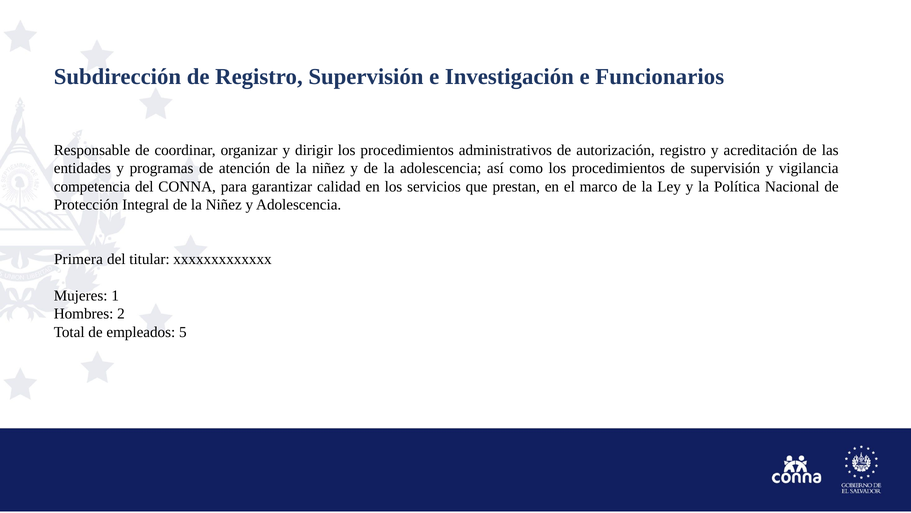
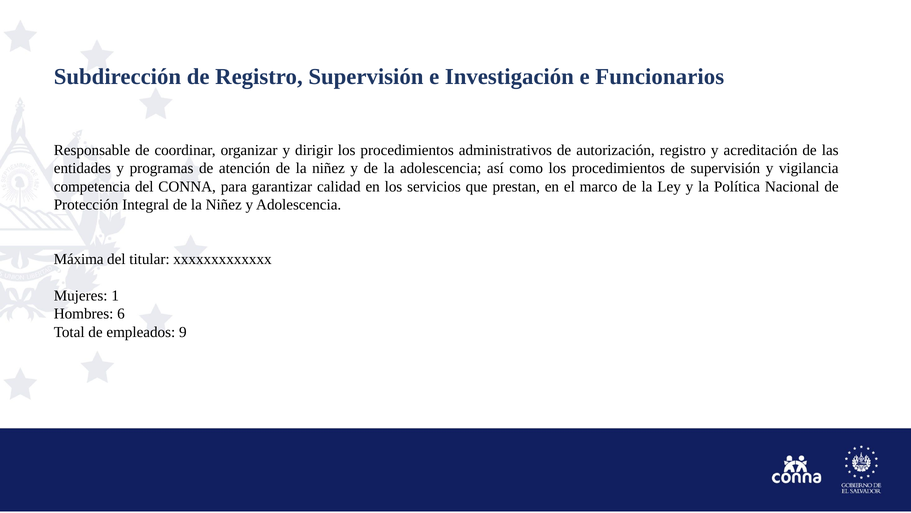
Primera: Primera -> Máxima
2: 2 -> 6
5: 5 -> 9
